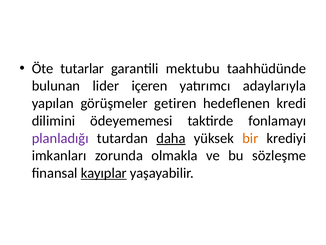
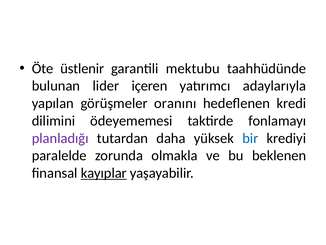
tutarlar: tutarlar -> üstlenir
getiren: getiren -> oranını
daha underline: present -> none
bir colour: orange -> blue
imkanları: imkanları -> paralelde
sözleşme: sözleşme -> beklenen
